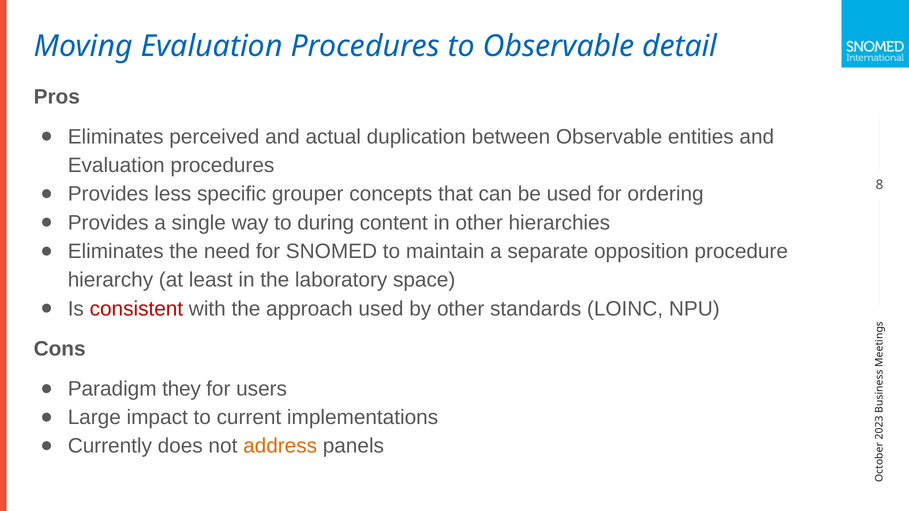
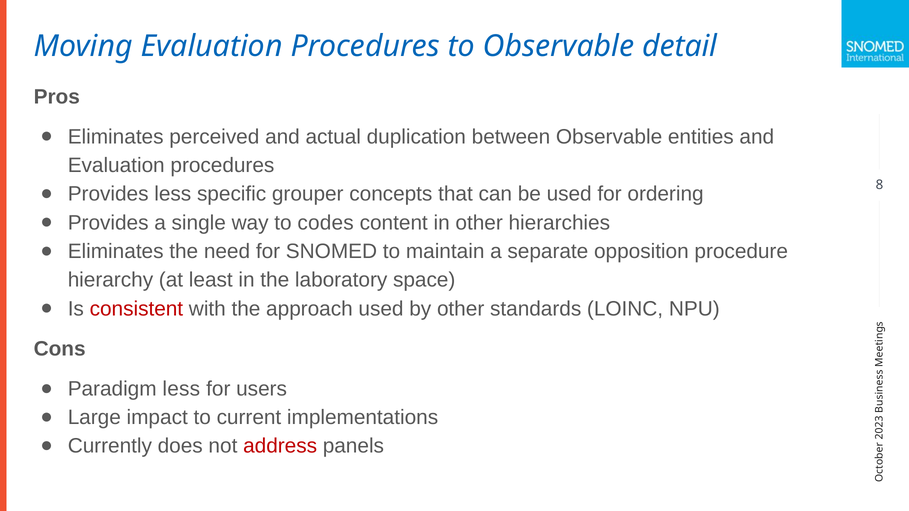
during: during -> codes
Paradigm they: they -> less
address colour: orange -> red
